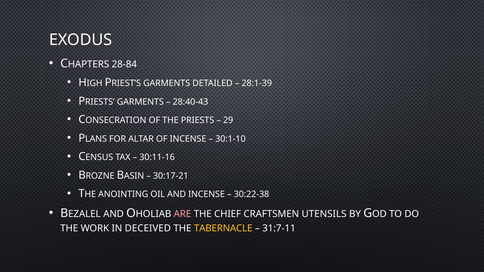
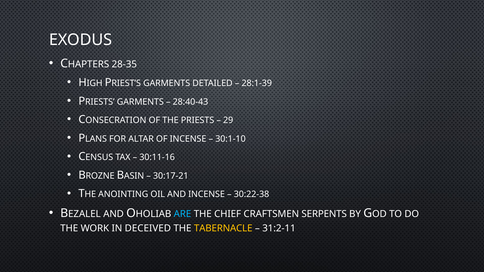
28-84: 28-84 -> 28-35
ARE colour: pink -> light blue
UTENSILS: UTENSILS -> SERPENTS
31:7-11: 31:7-11 -> 31:2-11
